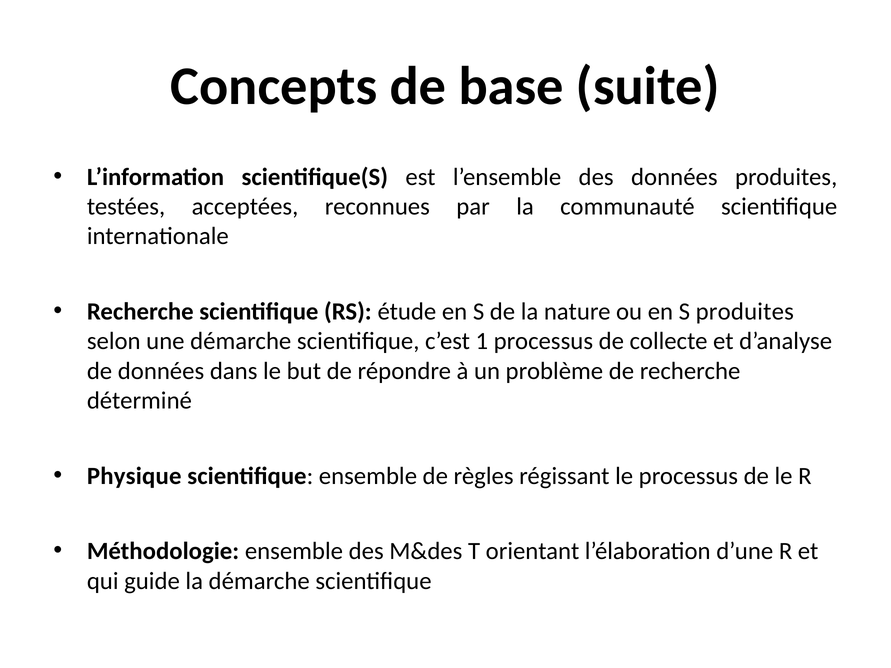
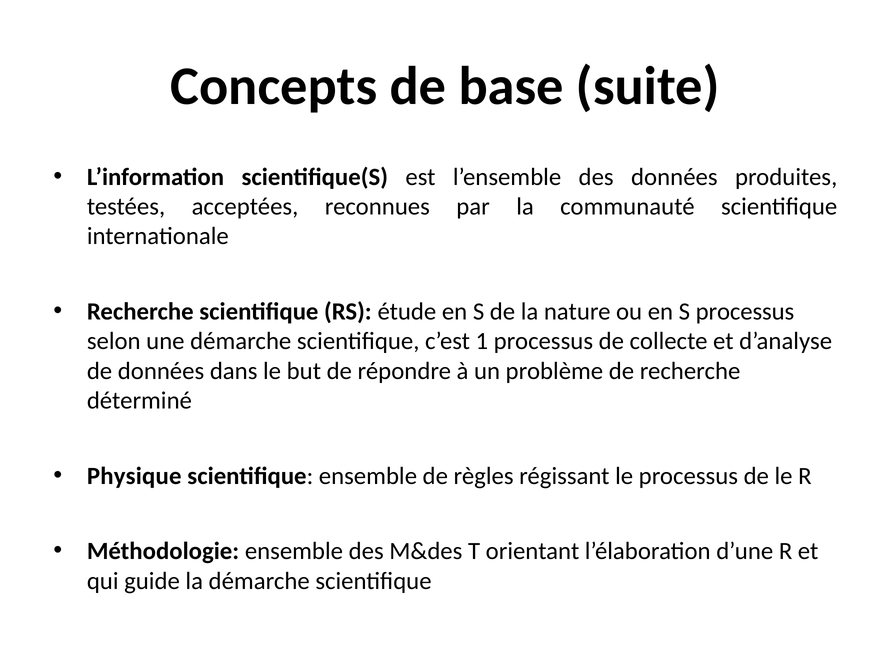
S produites: produites -> processus
